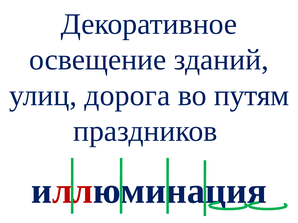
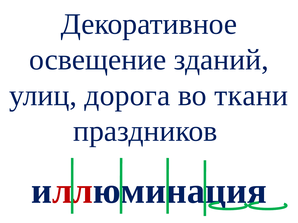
путям: путям -> ткани
